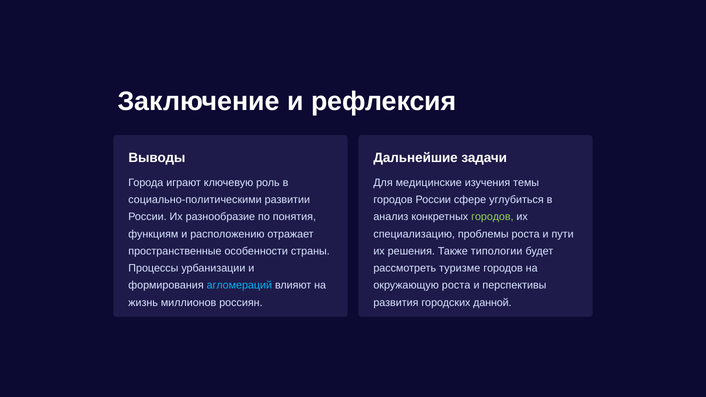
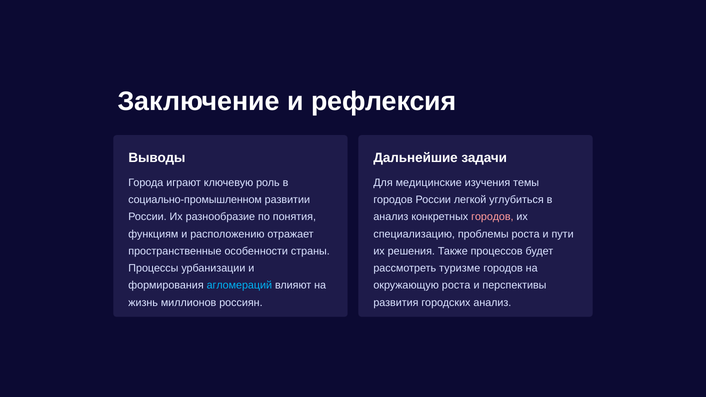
социально-политическими: социально-политическими -> социально-промышленном
сфере: сфере -> легкой
городов at (492, 217) colour: light green -> pink
типологии: типологии -> процессов
городских данной: данной -> анализ
